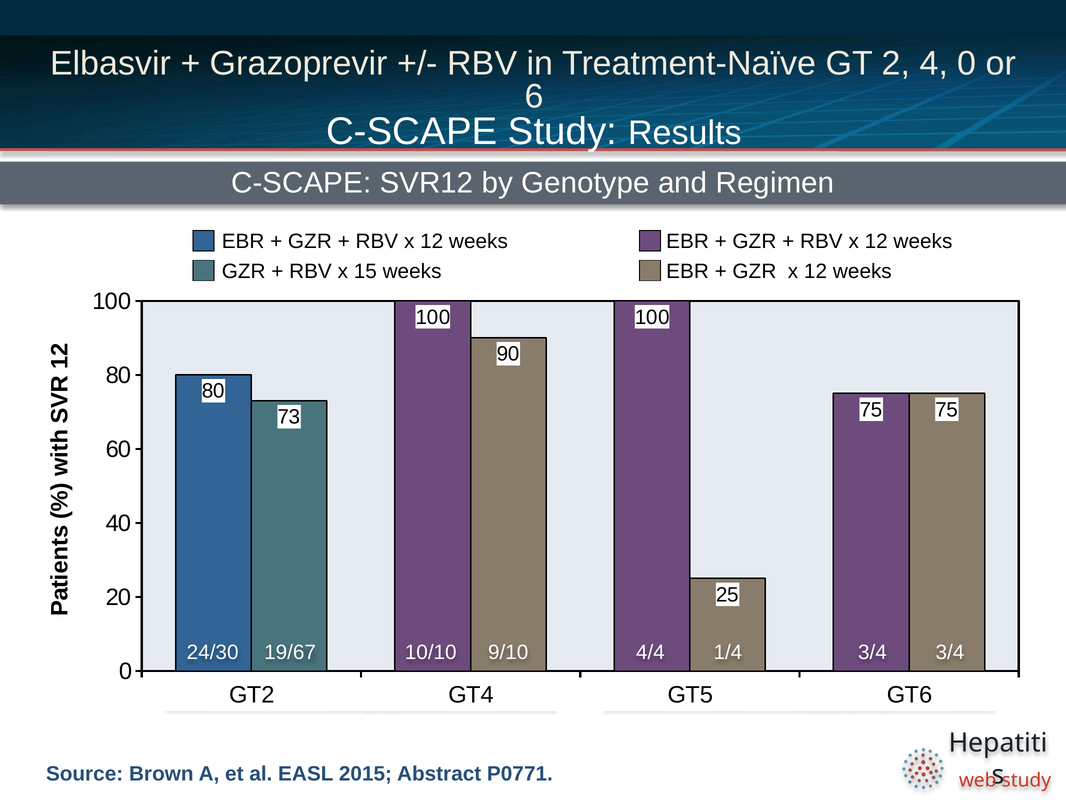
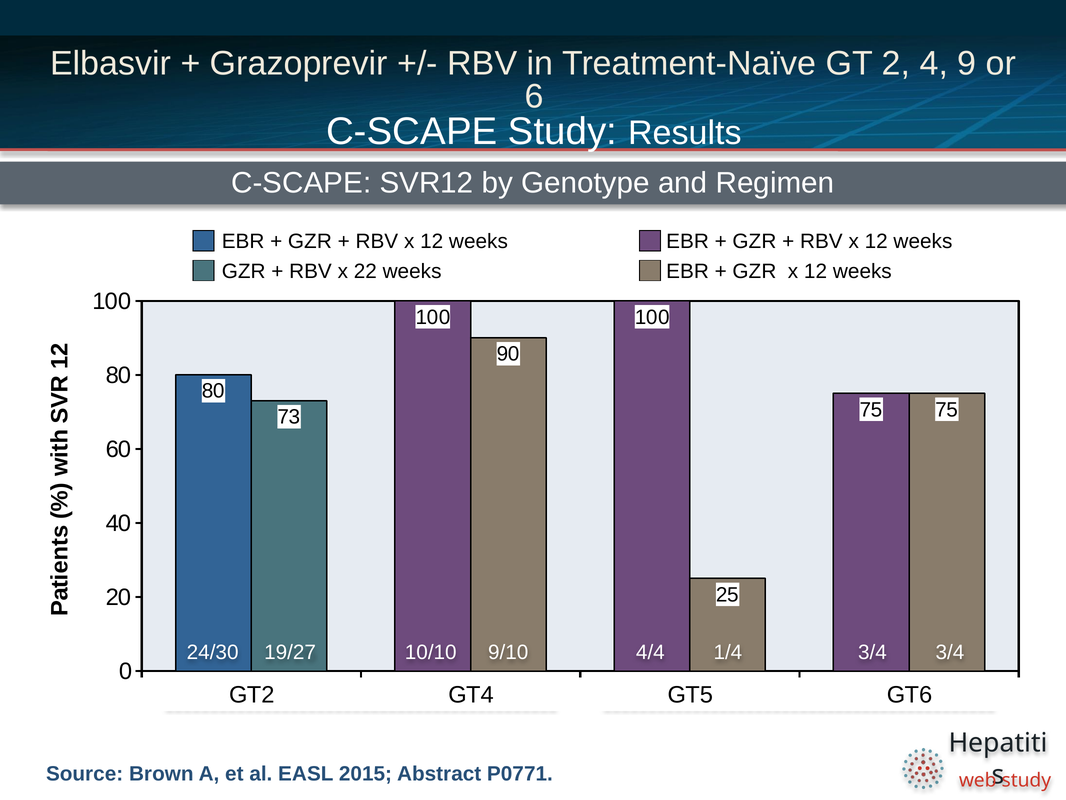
4 0: 0 -> 9
15: 15 -> 22
19/67: 19/67 -> 19/27
